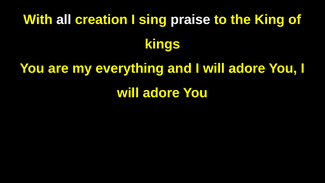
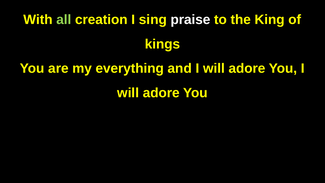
all colour: white -> light green
